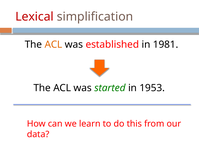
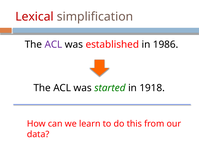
ACL at (53, 45) colour: orange -> purple
1981: 1981 -> 1986
1953: 1953 -> 1918
